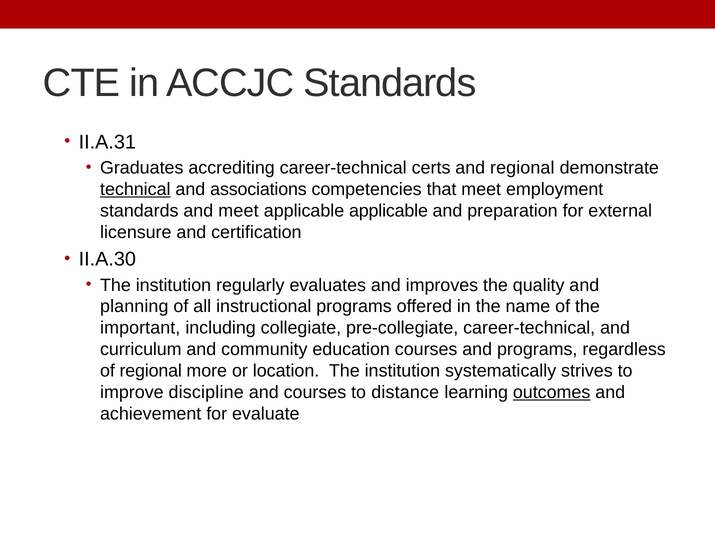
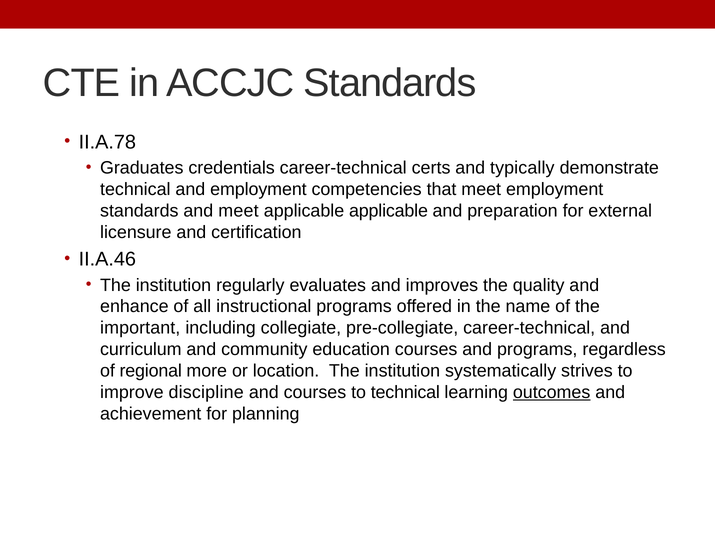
II.A.31: II.A.31 -> II.A.78
accrediting: accrediting -> credentials
and regional: regional -> typically
technical at (135, 190) underline: present -> none
and associations: associations -> employment
II.A.30: II.A.30 -> II.A.46
planning: planning -> enhance
to distance: distance -> technical
evaluate: evaluate -> planning
